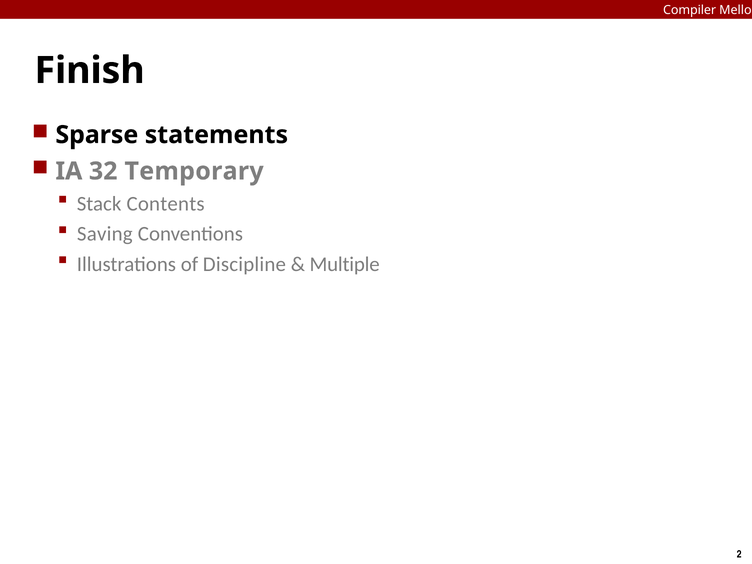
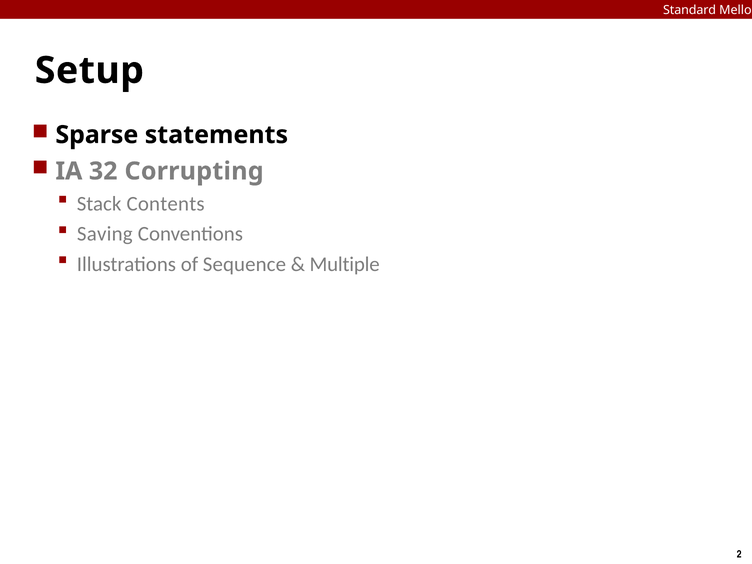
Compiler: Compiler -> Standard
Finish: Finish -> Setup
Temporary: Temporary -> Corrupting
Discipline: Discipline -> Sequence
